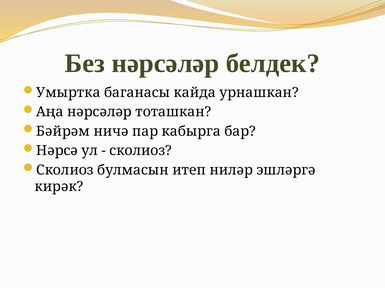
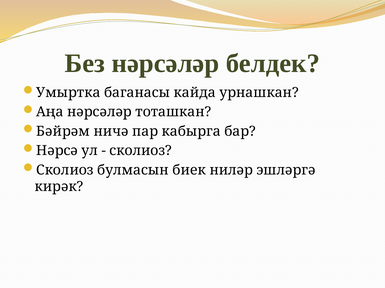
итеп: итеп -> биек
